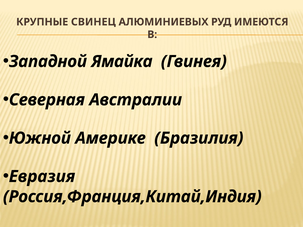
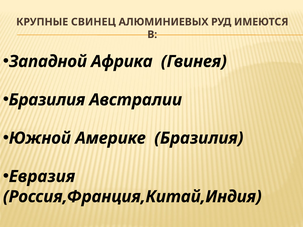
Западной Ямайка: Ямайка -> Африка
Северная at (47, 100): Северная -> Бразилия
